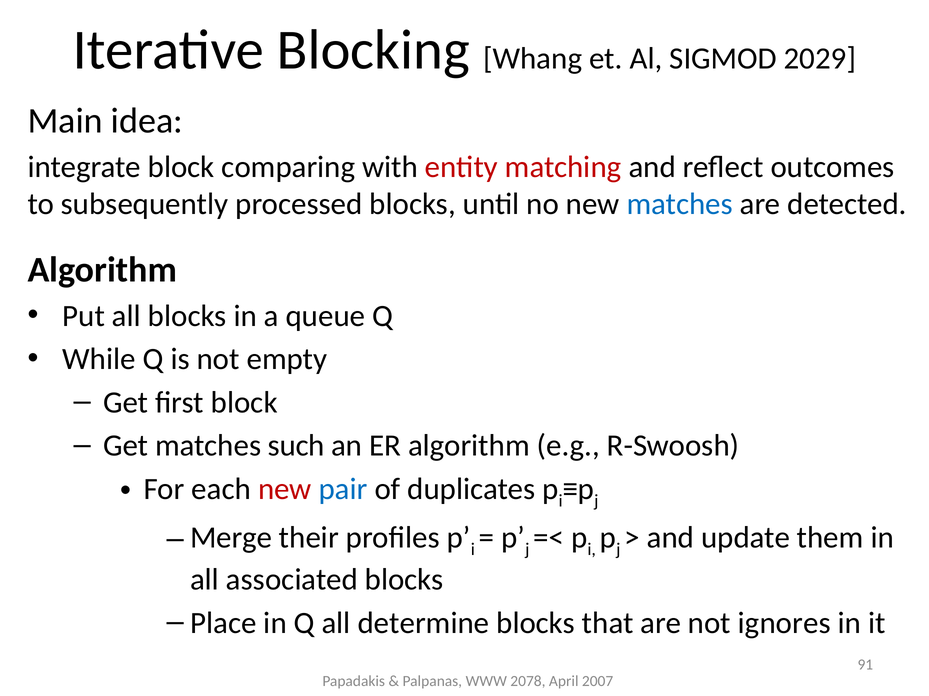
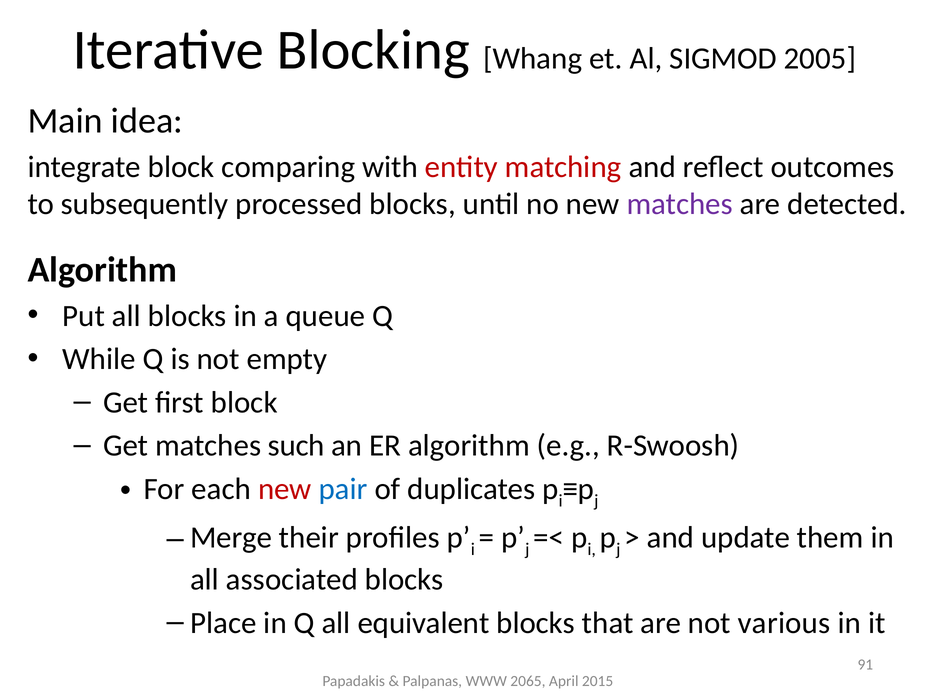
2029: 2029 -> 2005
matches at (680, 204) colour: blue -> purple
determine: determine -> equivalent
ignores: ignores -> various
2078: 2078 -> 2065
2007: 2007 -> 2015
